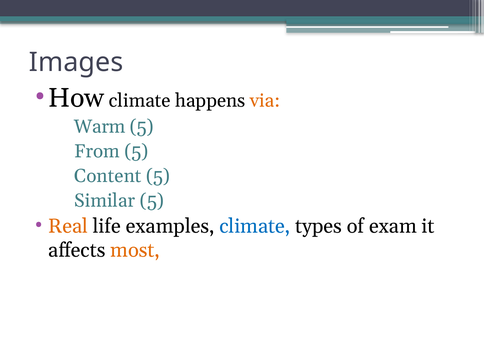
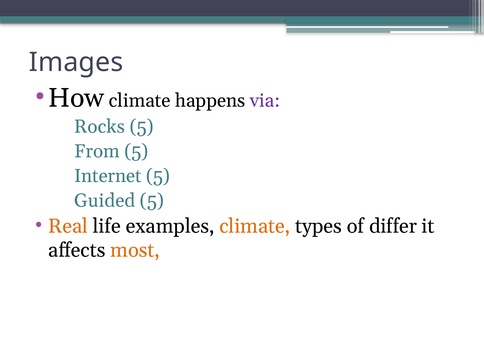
via colour: orange -> purple
Warm: Warm -> Rocks
Content: Content -> Internet
Similar: Similar -> Guided
climate at (255, 226) colour: blue -> orange
exam: exam -> differ
